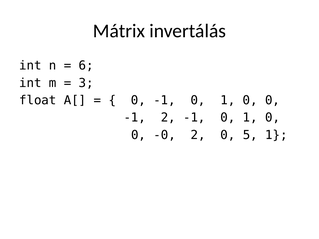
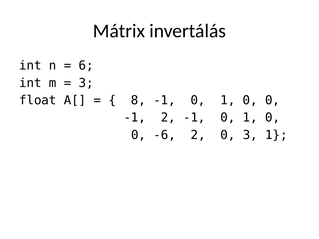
0 at (138, 100): 0 -> 8
-0: -0 -> -6
0 5: 5 -> 3
